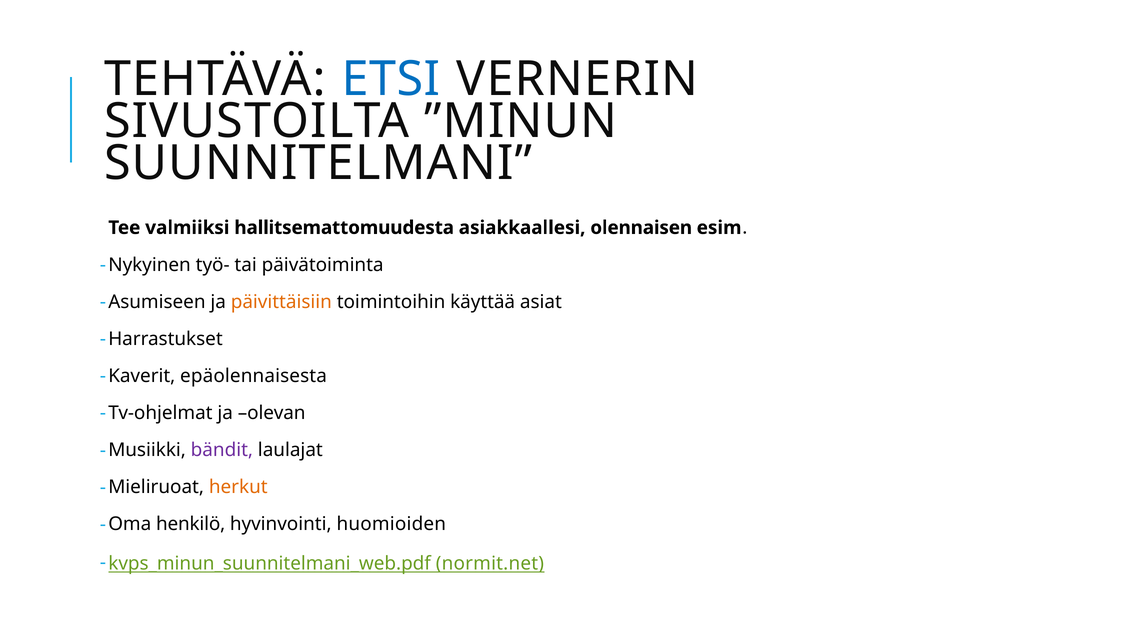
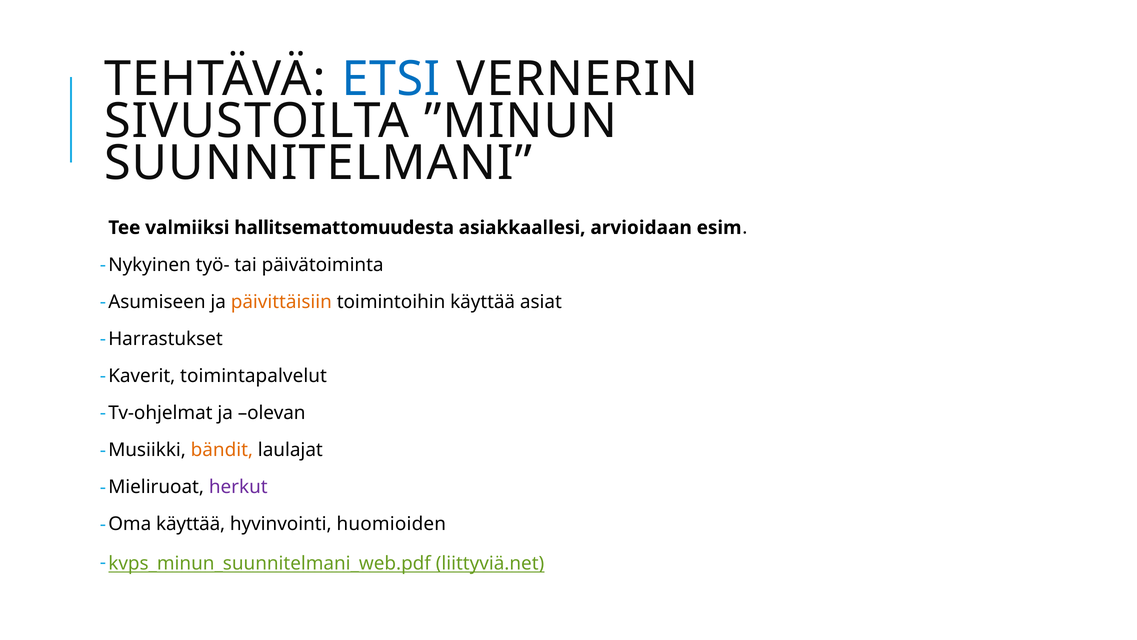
olennaisen: olennaisen -> arvioidaan
epäolennaisesta: epäolennaisesta -> toimintapalvelut
bändit colour: purple -> orange
herkut colour: orange -> purple
Oma henkilö: henkilö -> käyttää
normit.net: normit.net -> liittyviä.net
